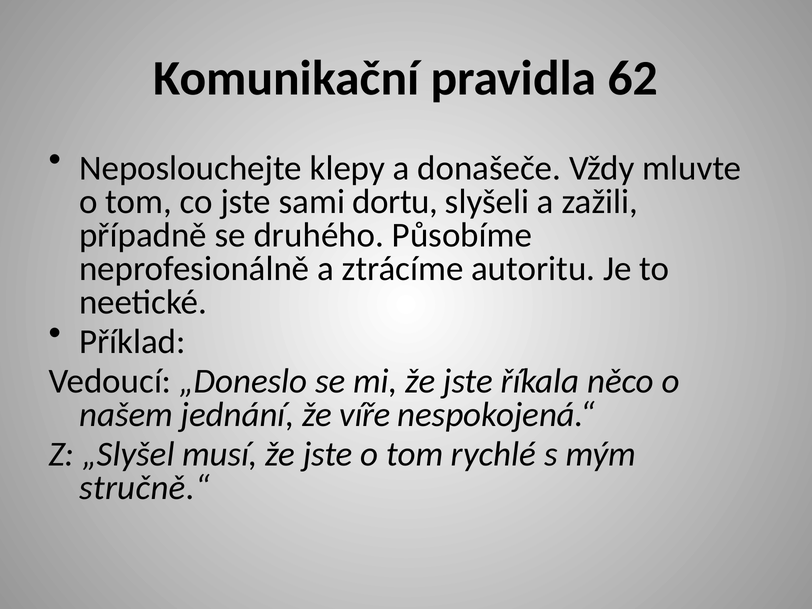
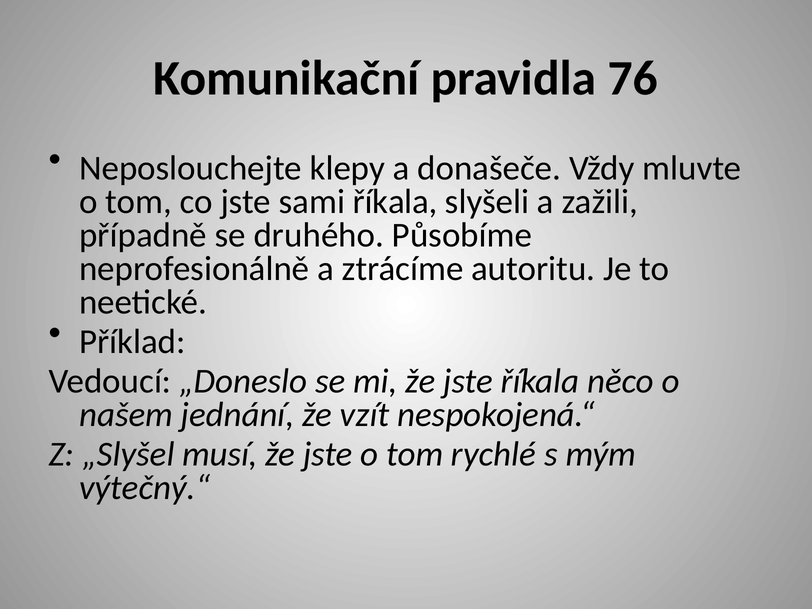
62: 62 -> 76
sami dortu: dortu -> říkala
víře: víře -> vzít
stručně.“: stručně.“ -> výtečný.“
